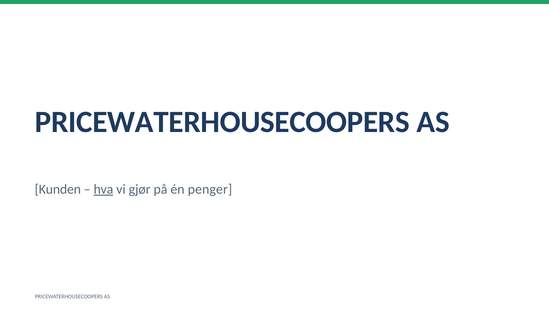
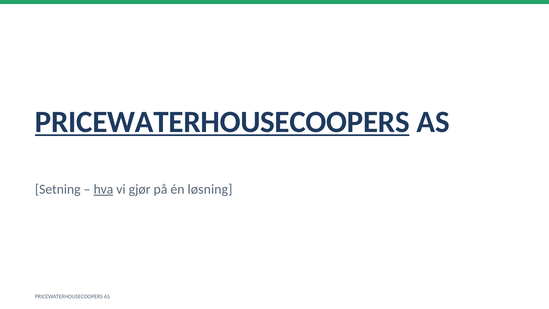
PRICEWATERHOUSECOOPERS at (222, 122) underline: none -> present
Kunden: Kunden -> Setning
penger: penger -> løsning
